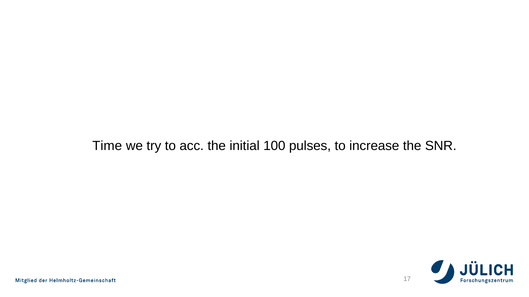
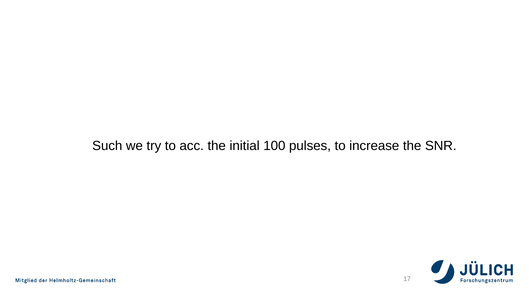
Time: Time -> Such
